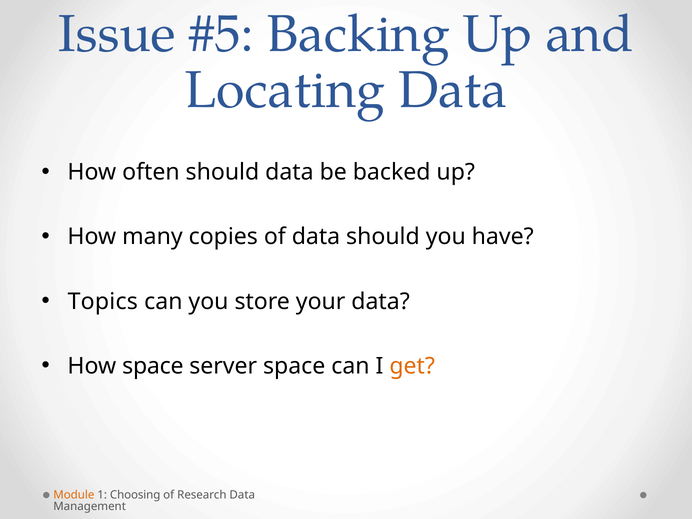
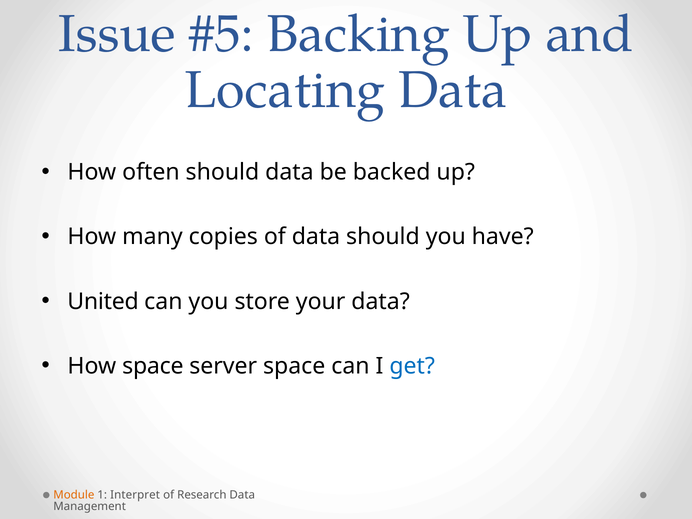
Topics: Topics -> United
get colour: orange -> blue
Choosing: Choosing -> Interpret
